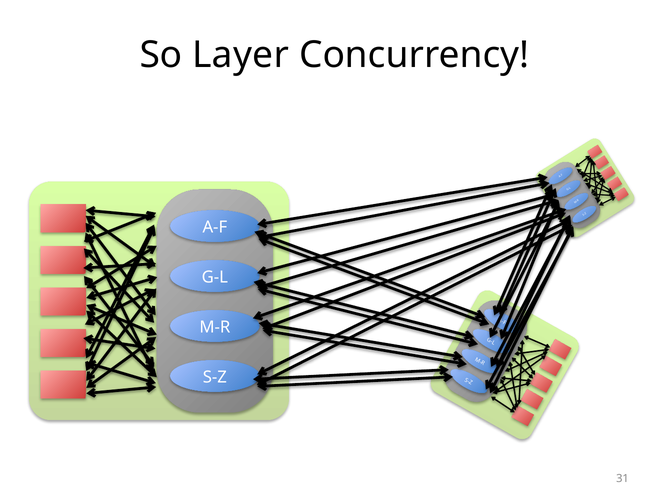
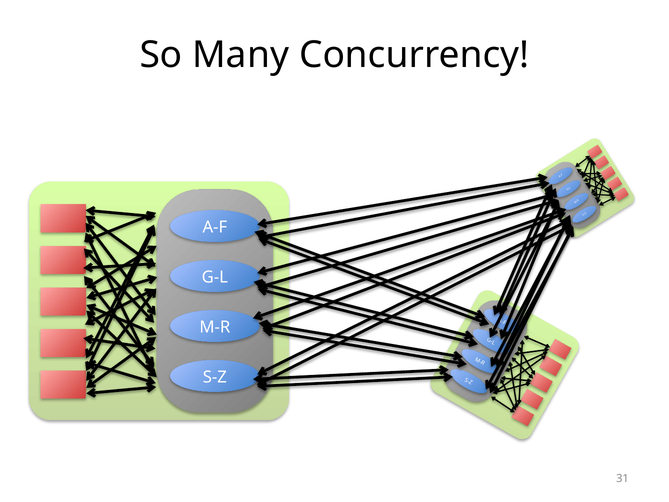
Layer: Layer -> Many
